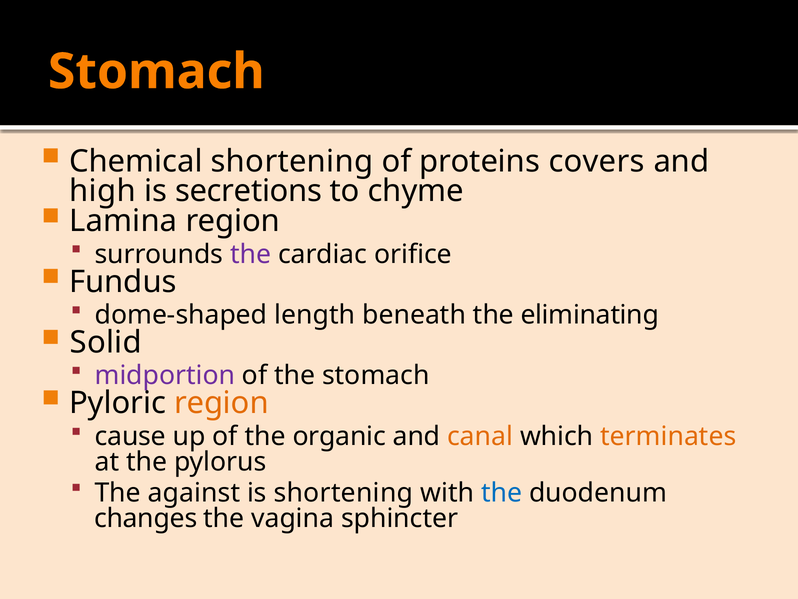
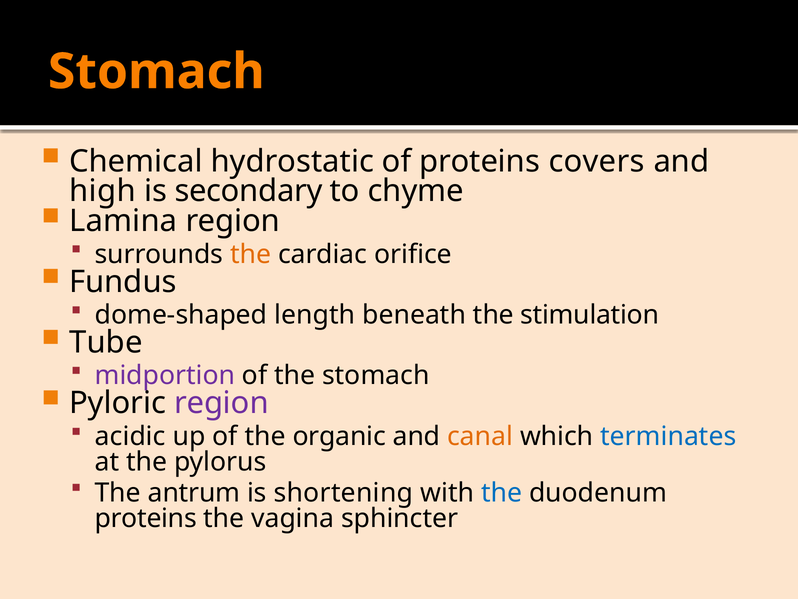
Chemical shortening: shortening -> hydrostatic
secretions: secretions -> secondary
the at (251, 254) colour: purple -> orange
eliminating: eliminating -> stimulation
Solid: Solid -> Tube
region at (221, 403) colour: orange -> purple
cause: cause -> acidic
terminates colour: orange -> blue
against: against -> antrum
changes at (146, 518): changes -> proteins
